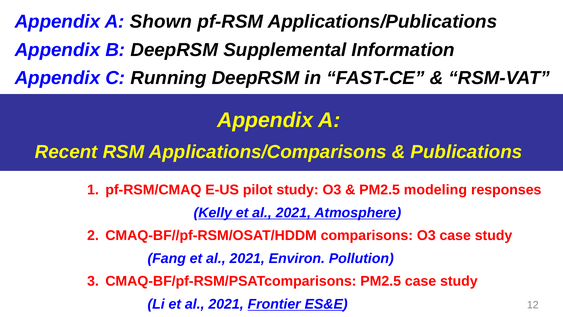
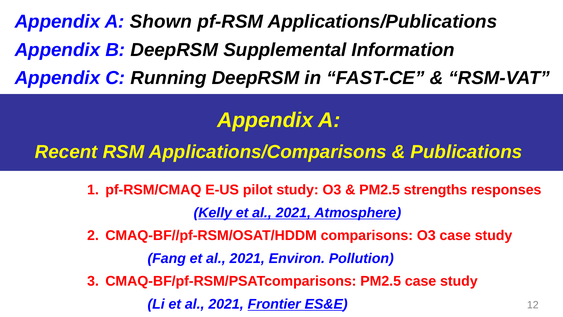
modeling: modeling -> strengths
